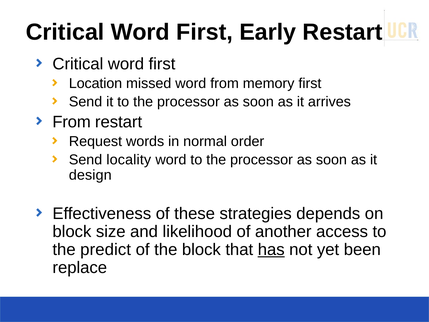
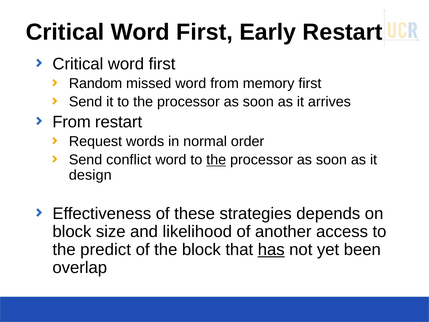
Location: Location -> Random
locality: locality -> conflict
the at (216, 160) underline: none -> present
replace: replace -> overlap
